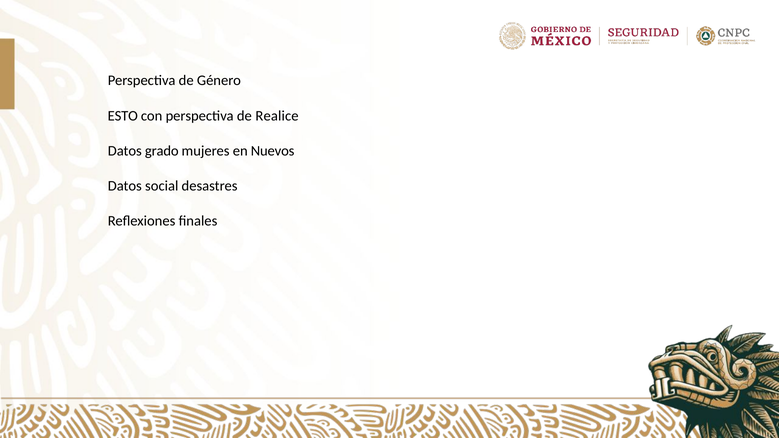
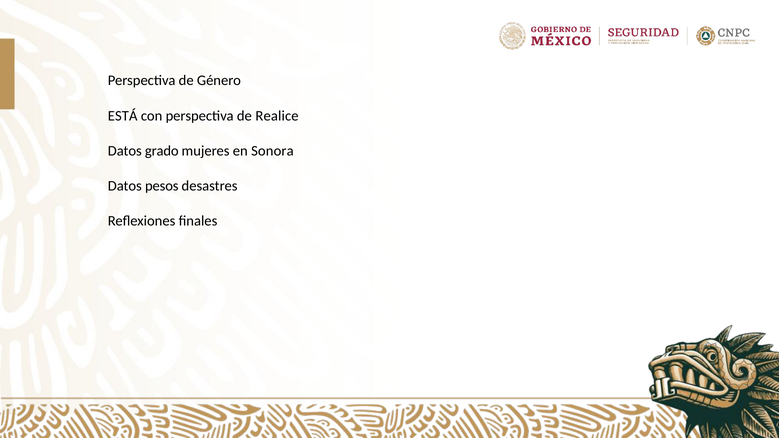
ESTO: ESTO -> ESTÁ
Nuevos: Nuevos -> Sonora
social: social -> pesos
